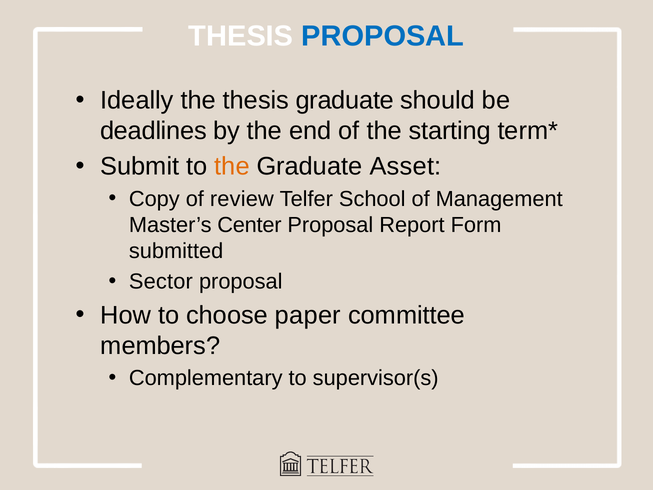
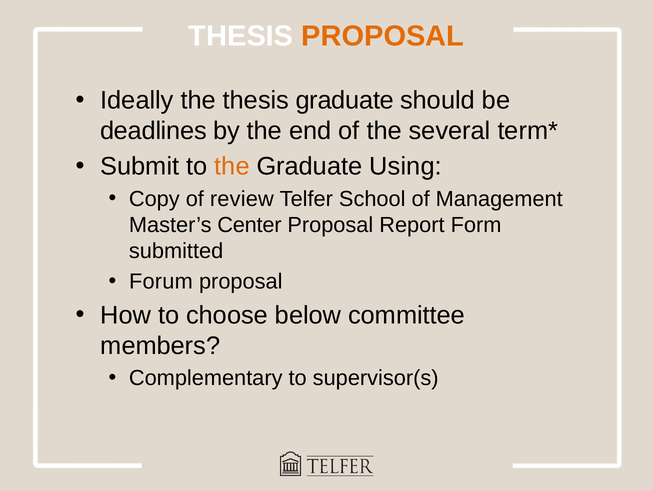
PROPOSAL at (383, 36) colour: blue -> orange
starting: starting -> several
Asset: Asset -> Using
Sector: Sector -> Forum
paper: paper -> below
